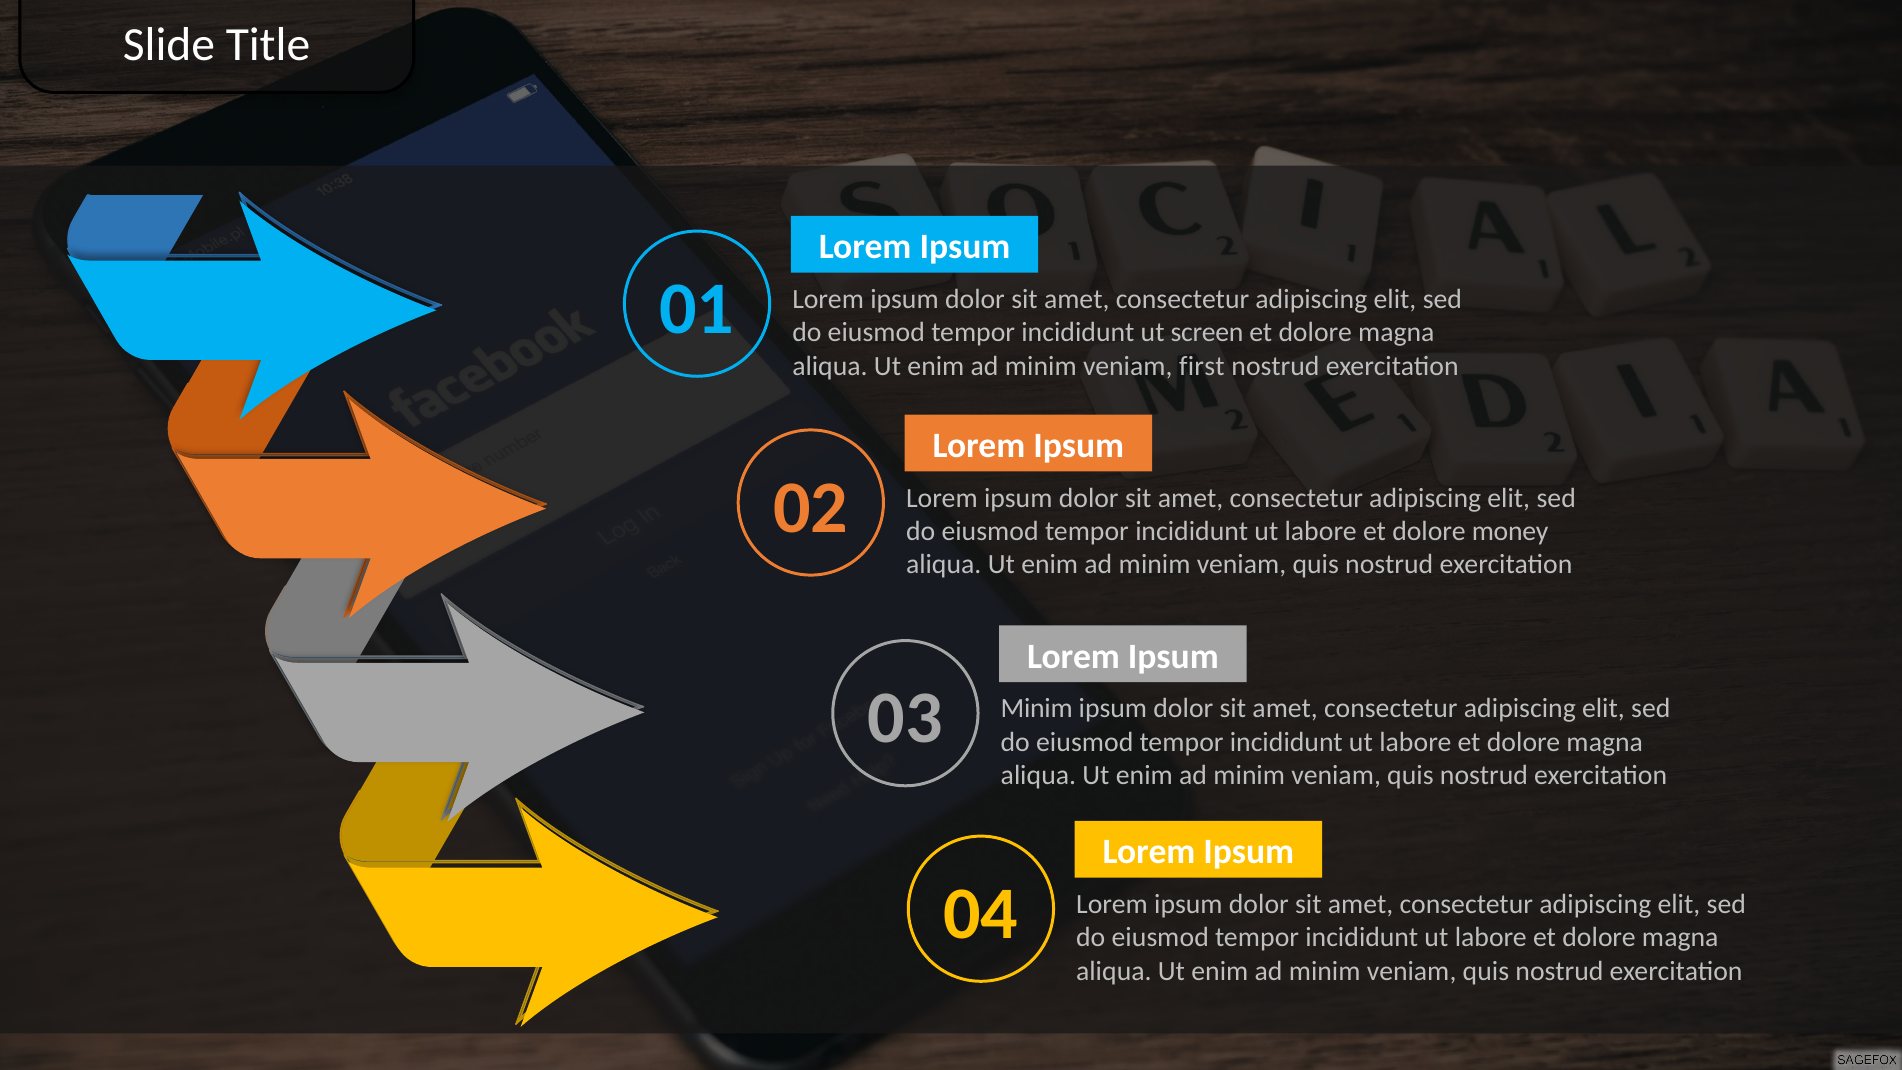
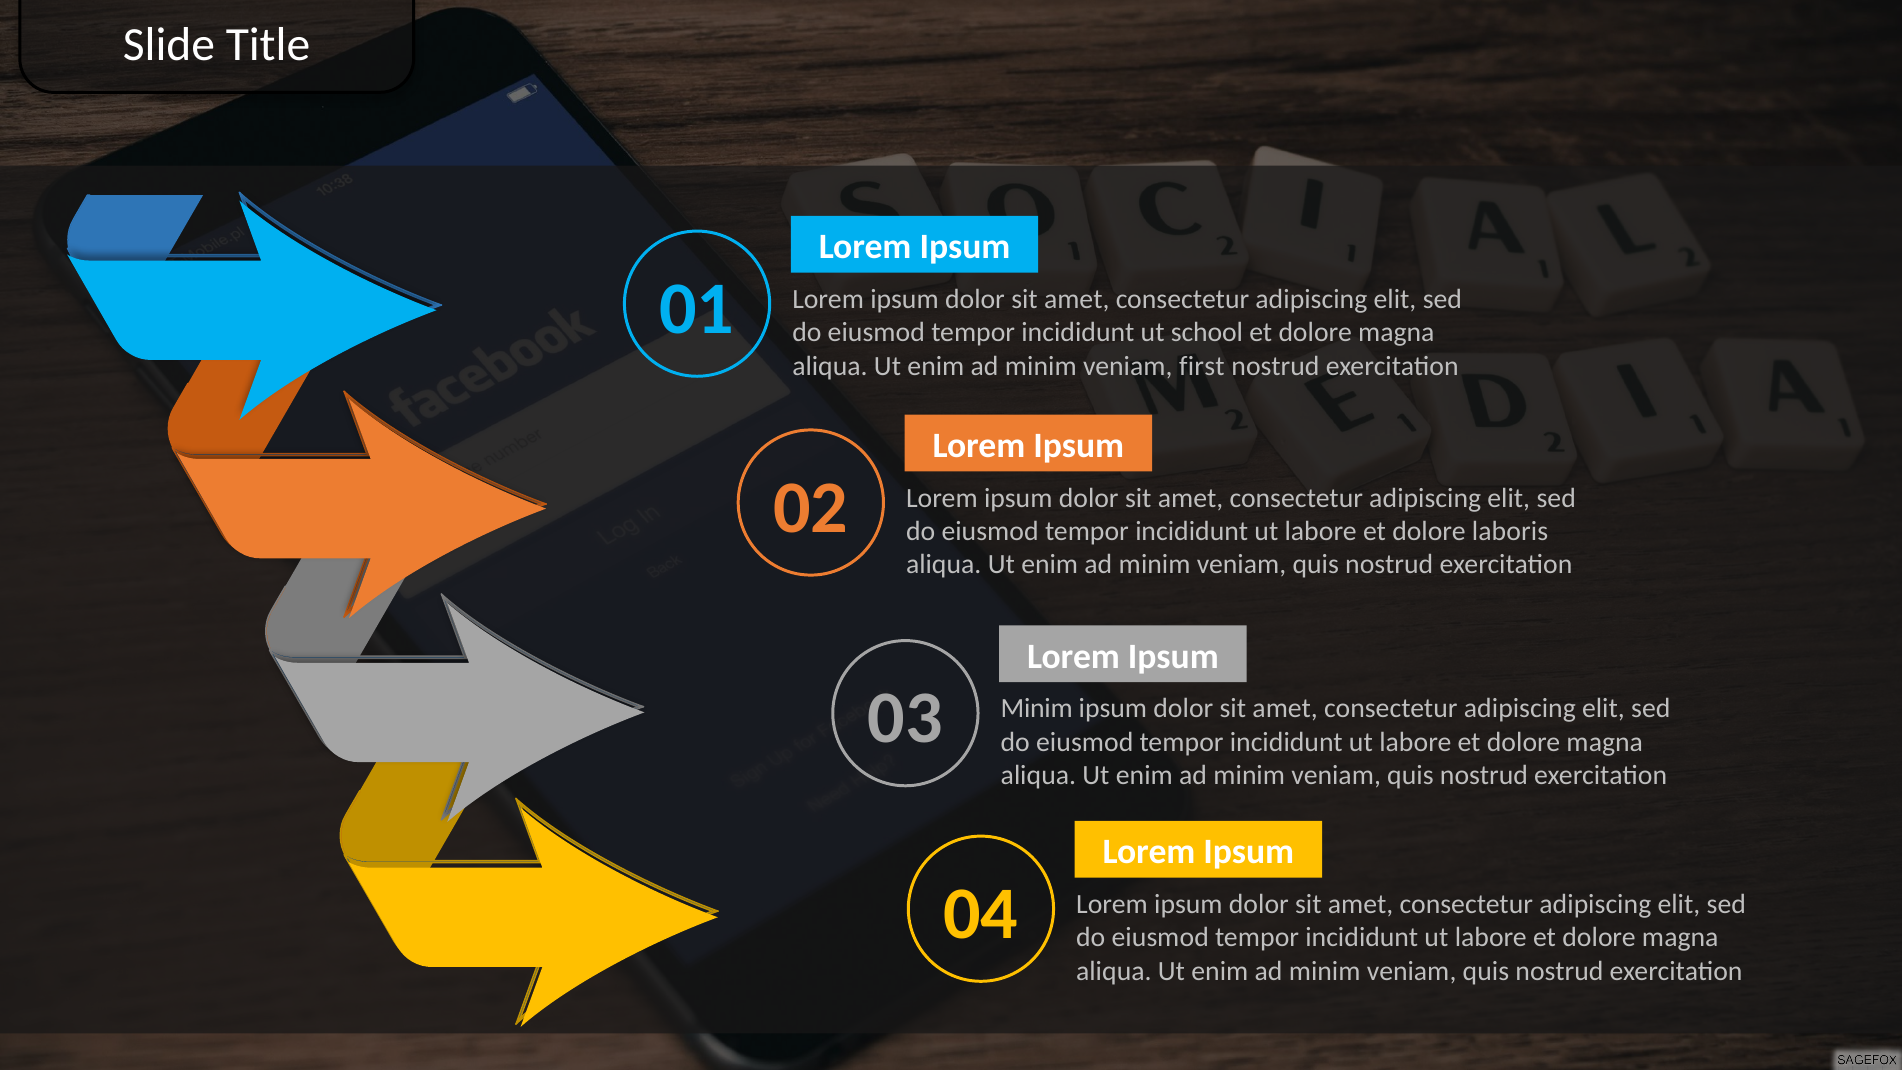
screen: screen -> school
money: money -> laboris
